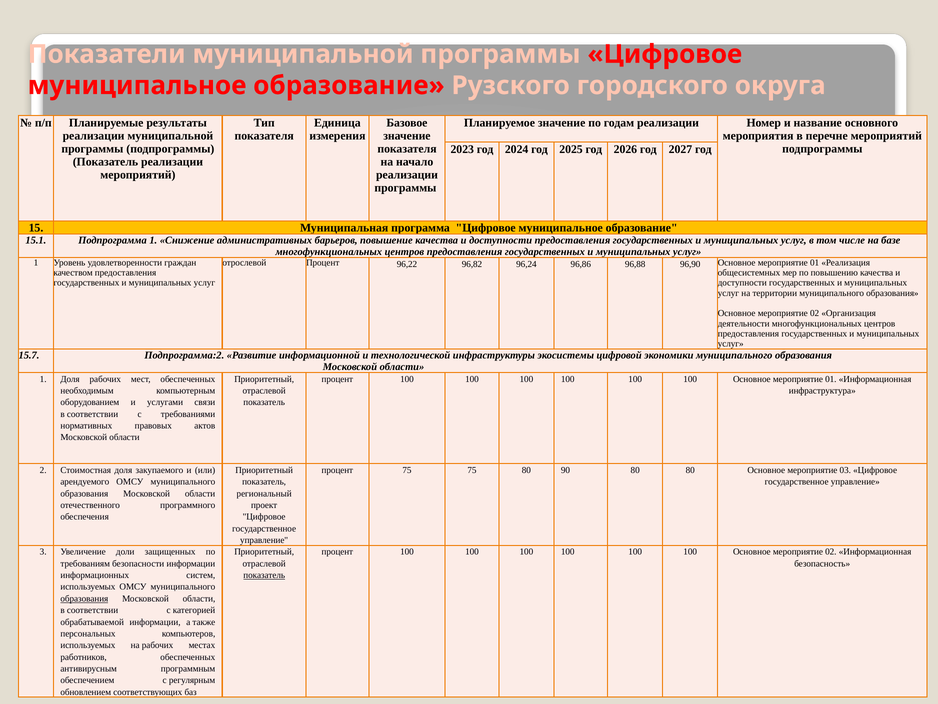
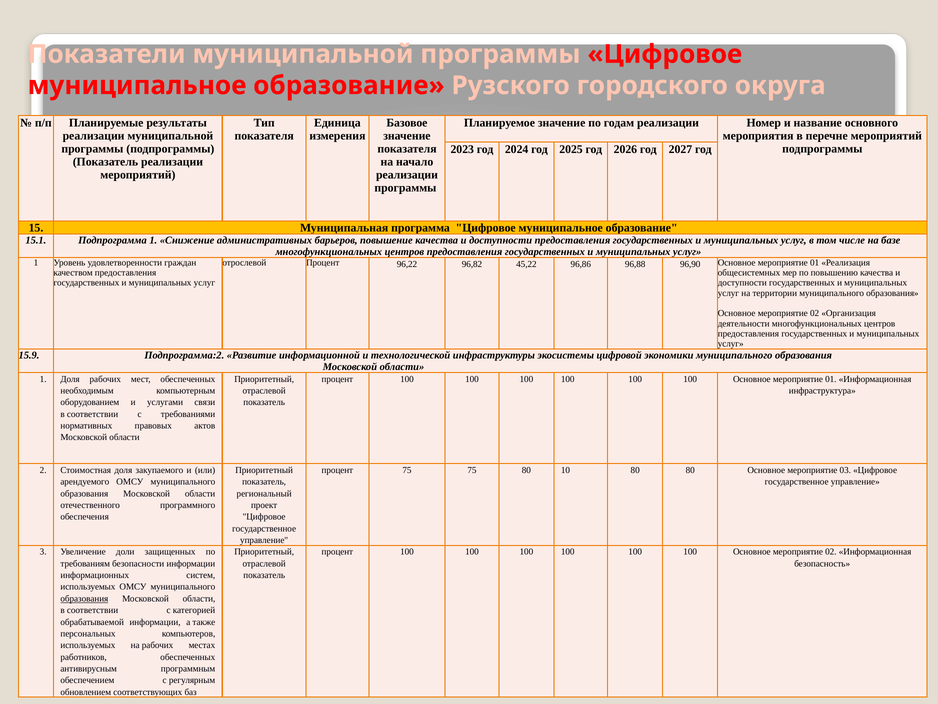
96,24: 96,24 -> 45,22
15.7: 15.7 -> 15.9
90: 90 -> 10
показатель at (264, 575) underline: present -> none
